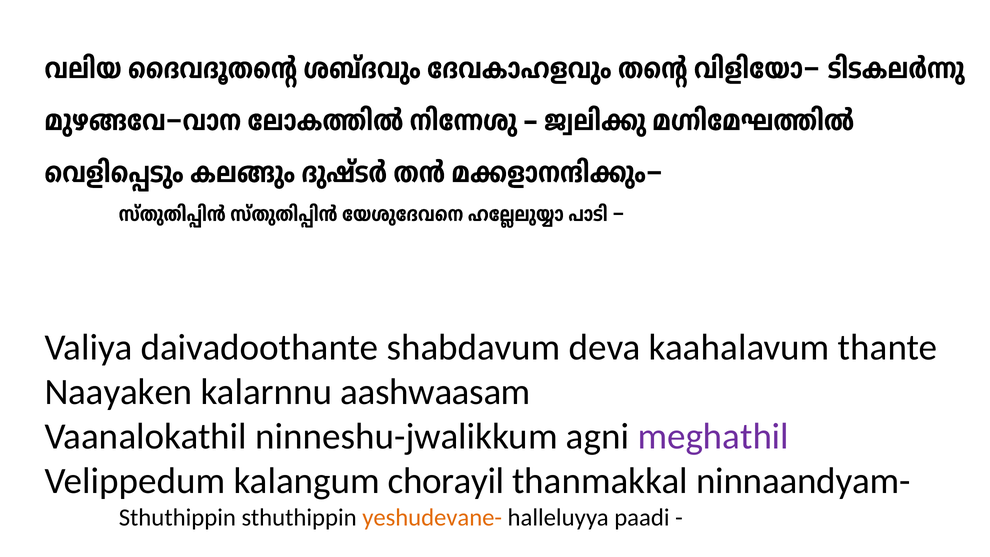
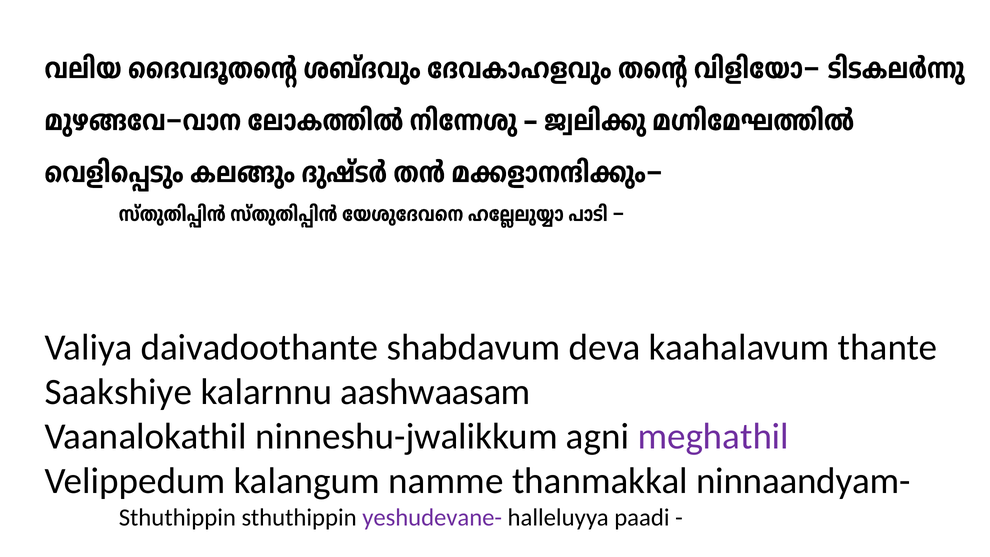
Naayaken: Naayaken -> Saakshiye
chorayil: chorayil -> namme
yeshudevane- colour: orange -> purple
